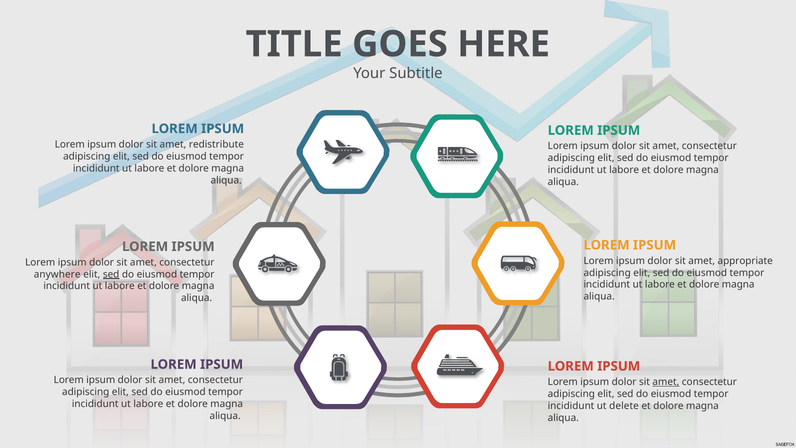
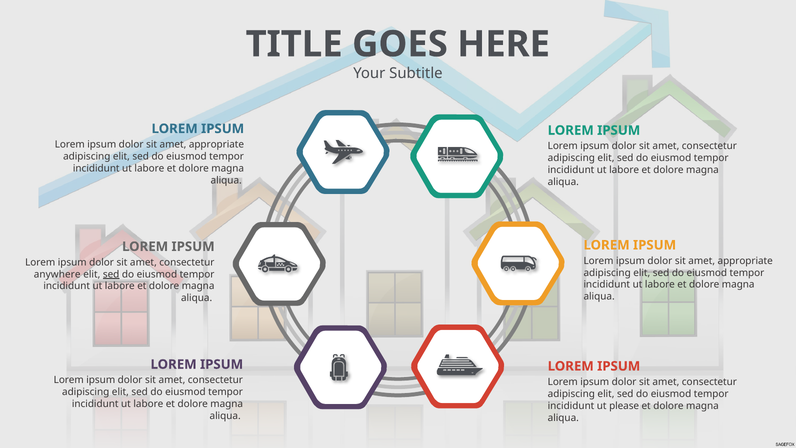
redistribute at (216, 144): redistribute -> appropriate
amet at (666, 382) underline: present -> none
delete: delete -> please
